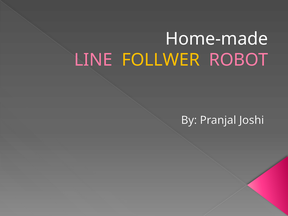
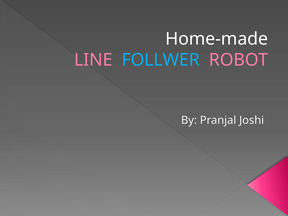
FOLLWER colour: yellow -> light blue
